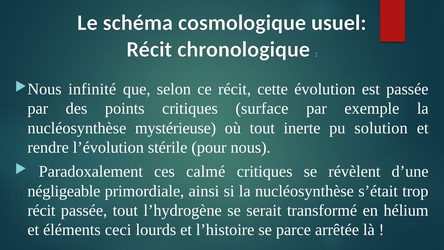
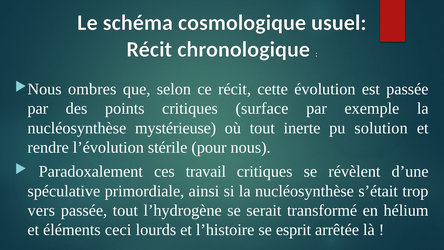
infinité: infinité -> ombres
calmé: calmé -> travail
négligeable: négligeable -> spéculative
récit at (41, 210): récit -> vers
parce: parce -> esprit
